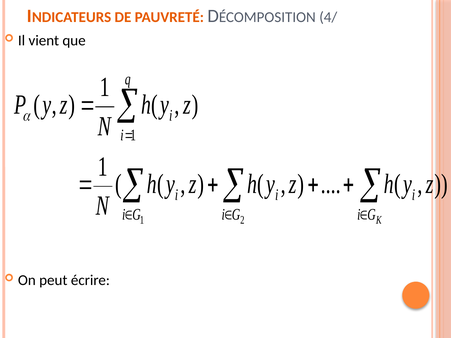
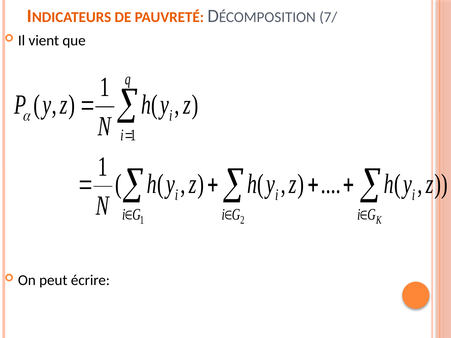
4/: 4/ -> 7/
